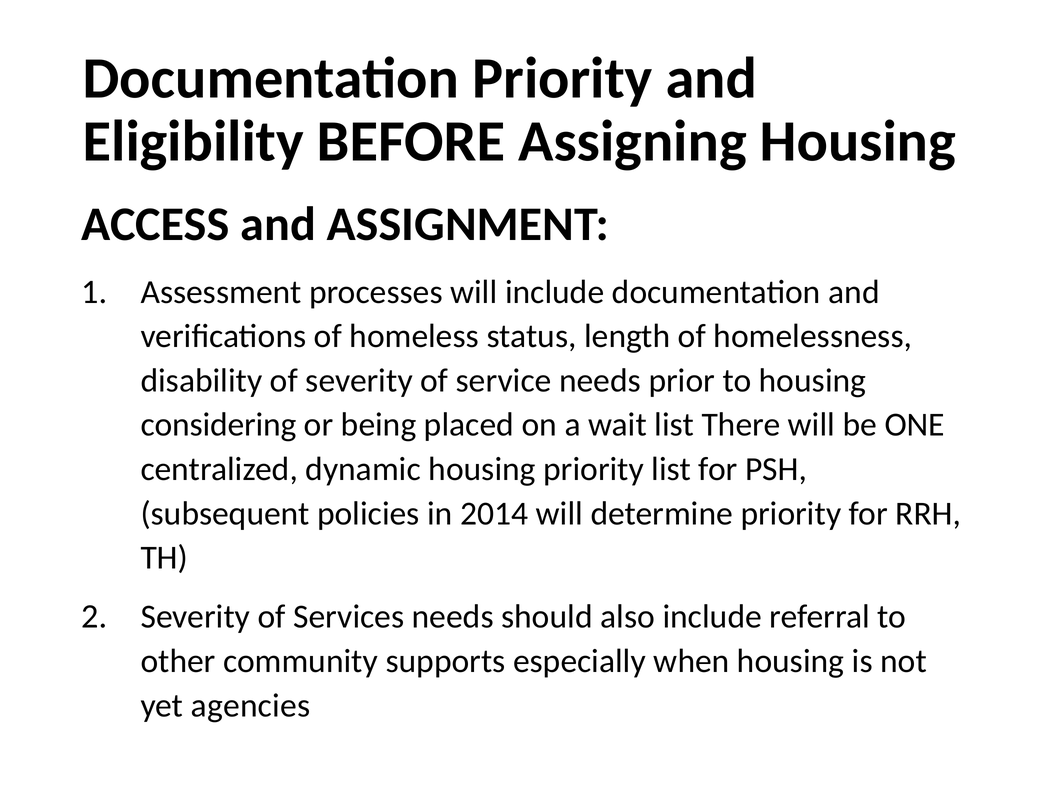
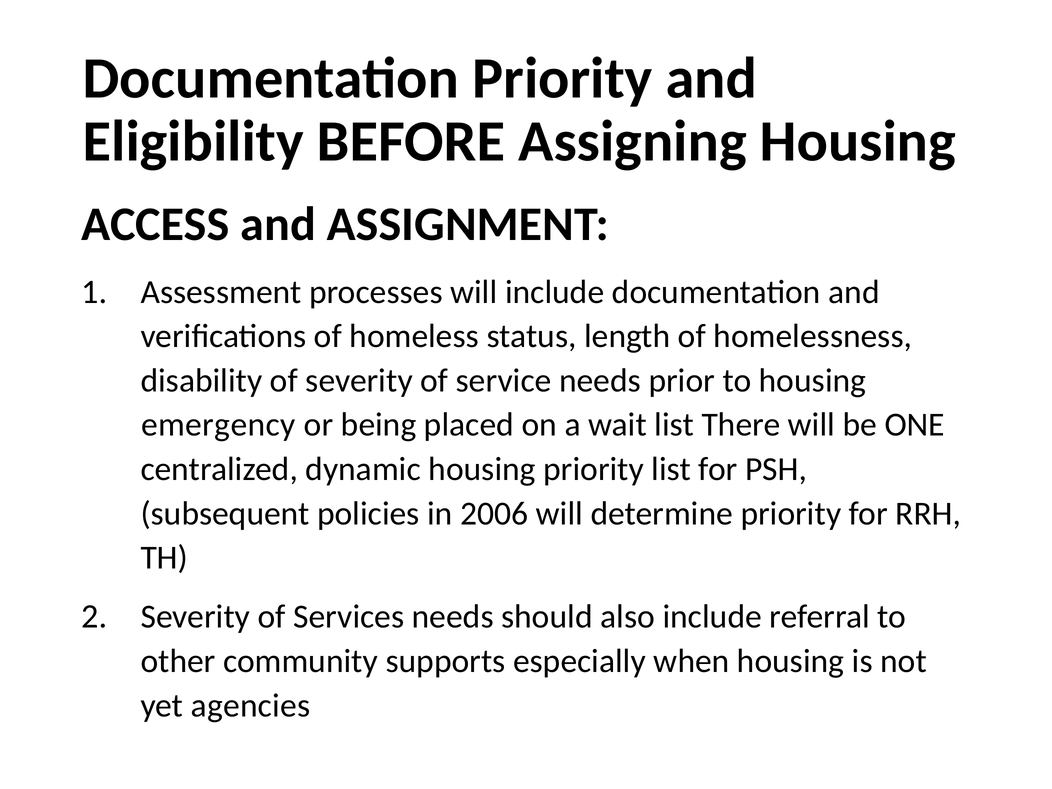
considering: considering -> emergency
2014: 2014 -> 2006
